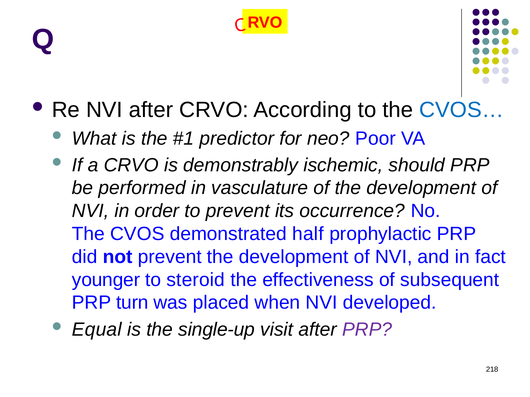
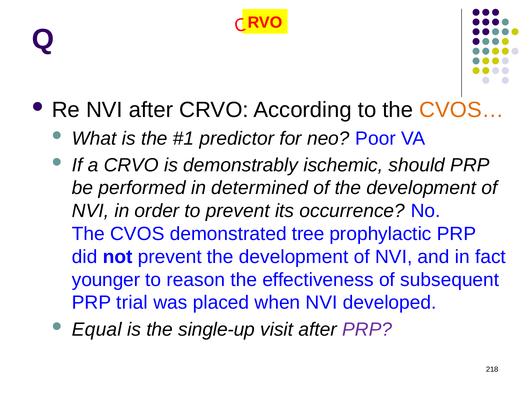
CVOS… colour: blue -> orange
vasculature: vasculature -> determined
half: half -> tree
steroid: steroid -> reason
turn: turn -> trial
